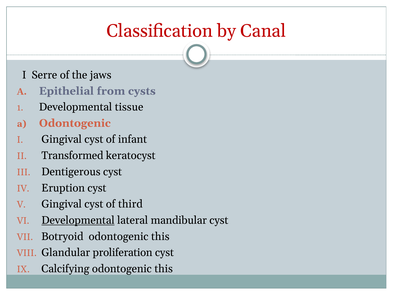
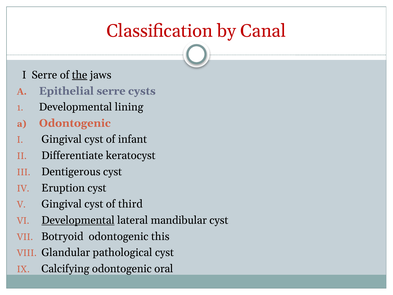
the underline: none -> present
Epithelial from: from -> serre
tissue: tissue -> lining
Transformed: Transformed -> Differentiate
proliferation: proliferation -> pathological
Calcifying odontogenic this: this -> oral
